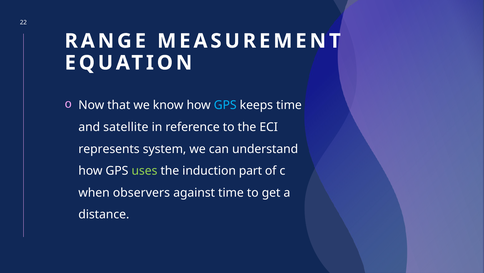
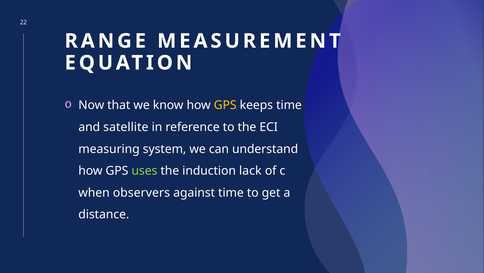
GPS at (225, 105) colour: light blue -> yellow
represents: represents -> measuring
part: part -> lack
